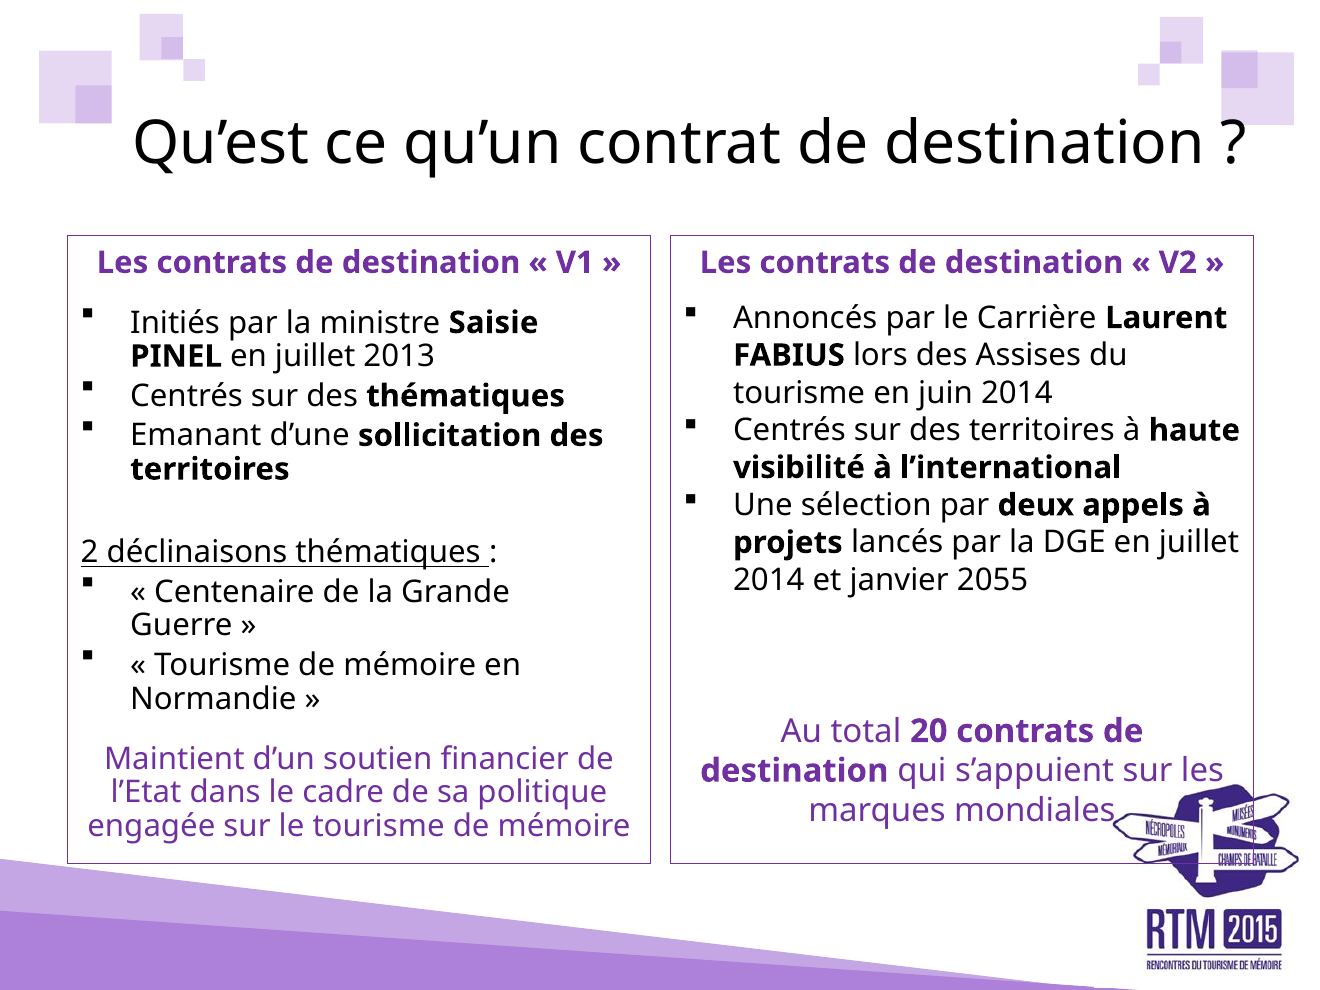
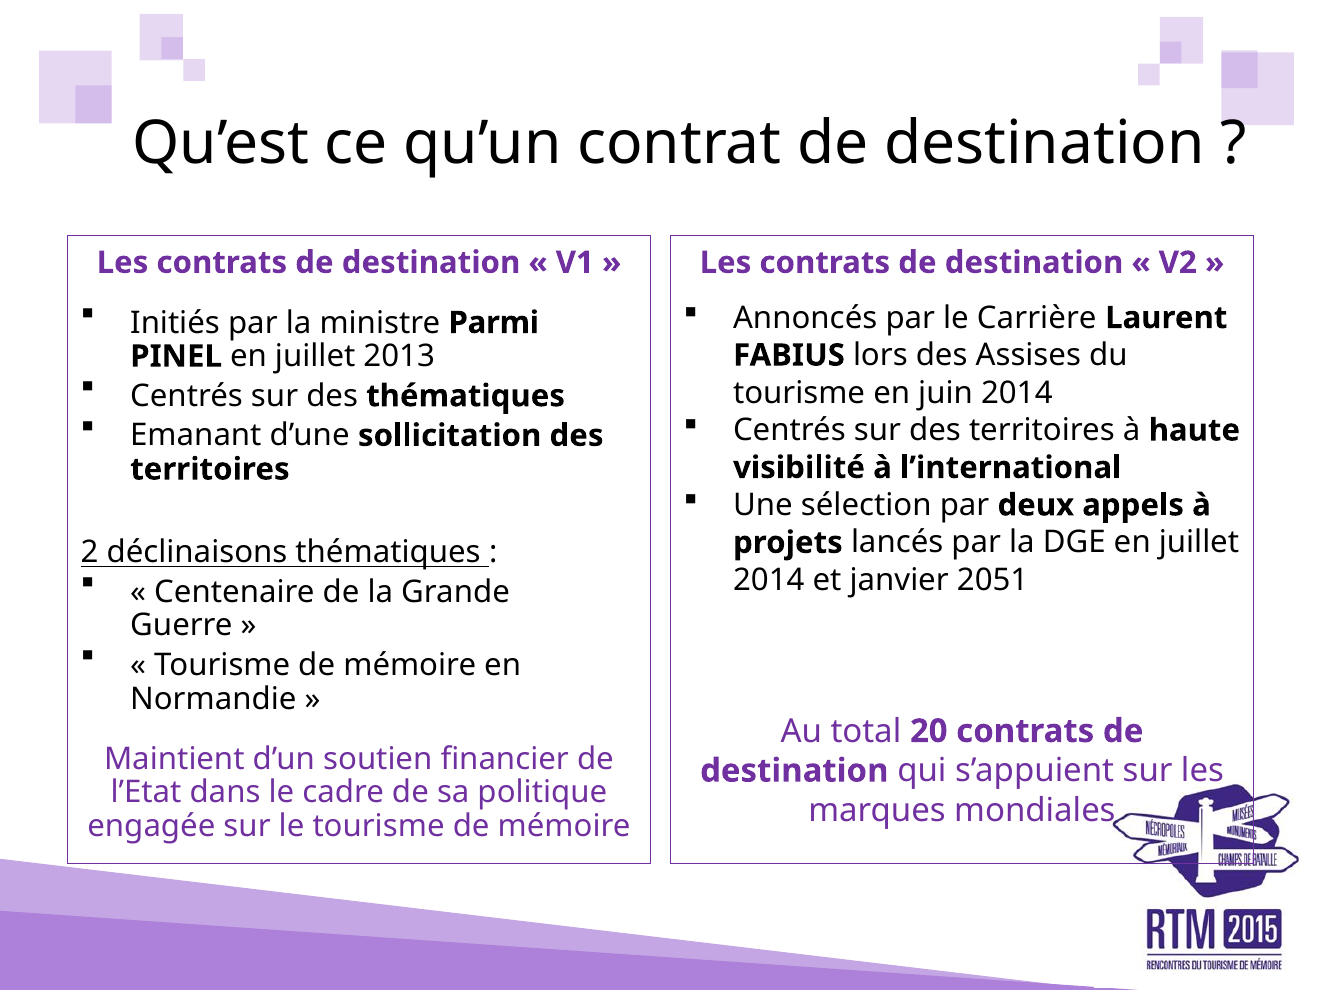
Saisie: Saisie -> Parmi
2055: 2055 -> 2051
